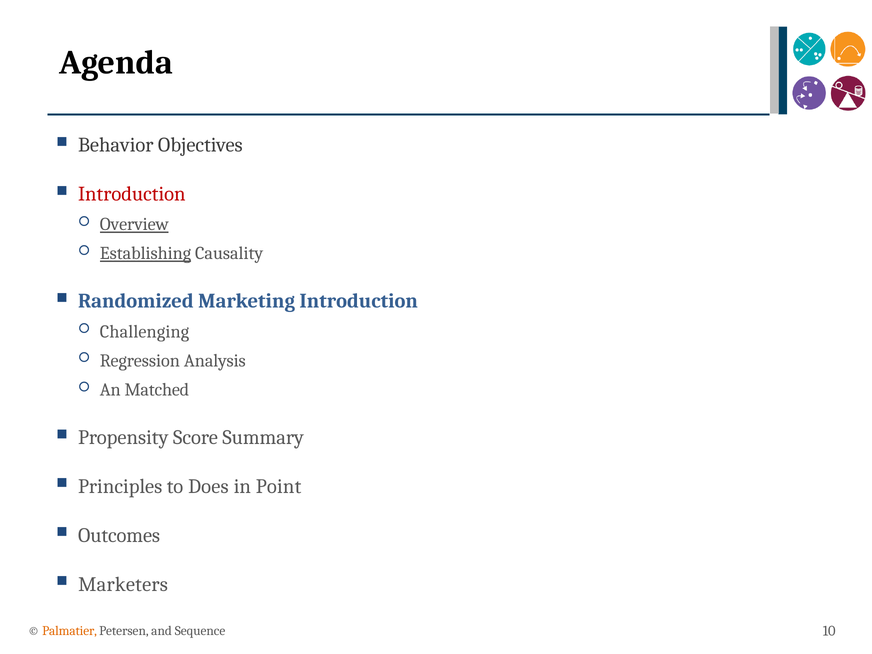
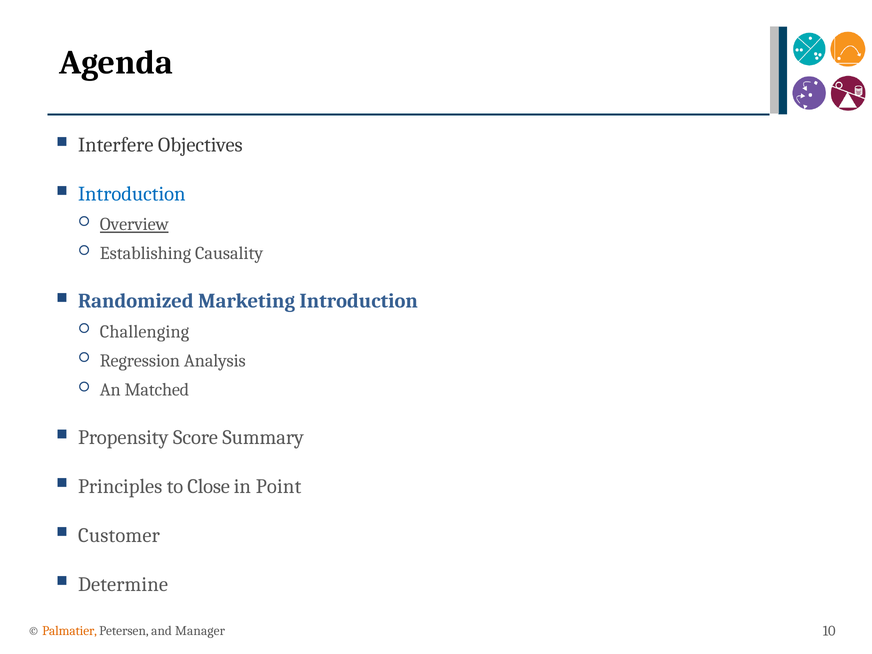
Behavior: Behavior -> Interfere
Introduction at (132, 194) colour: red -> blue
Establishing underline: present -> none
Does: Does -> Close
Outcomes: Outcomes -> Customer
Marketers: Marketers -> Determine
Sequence: Sequence -> Manager
